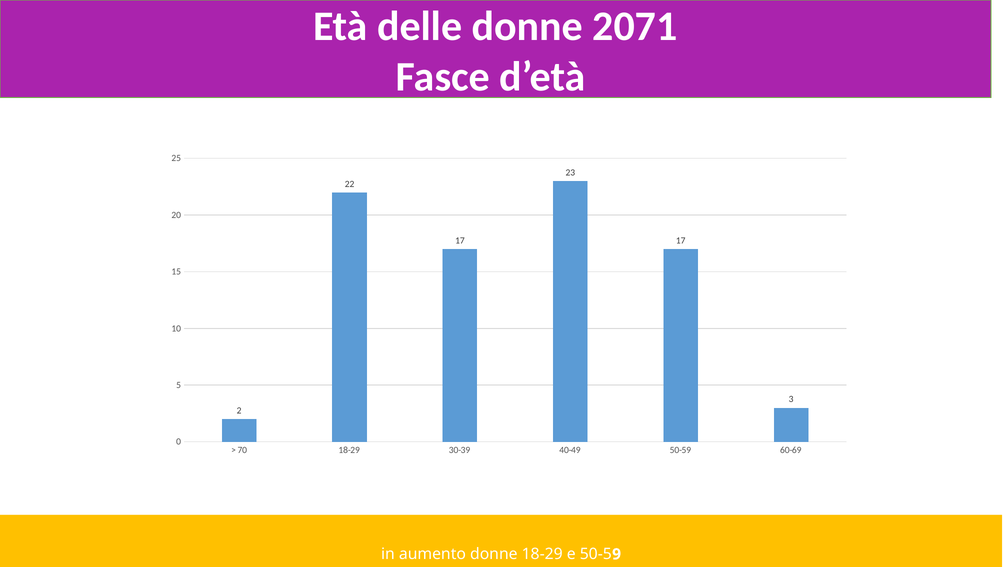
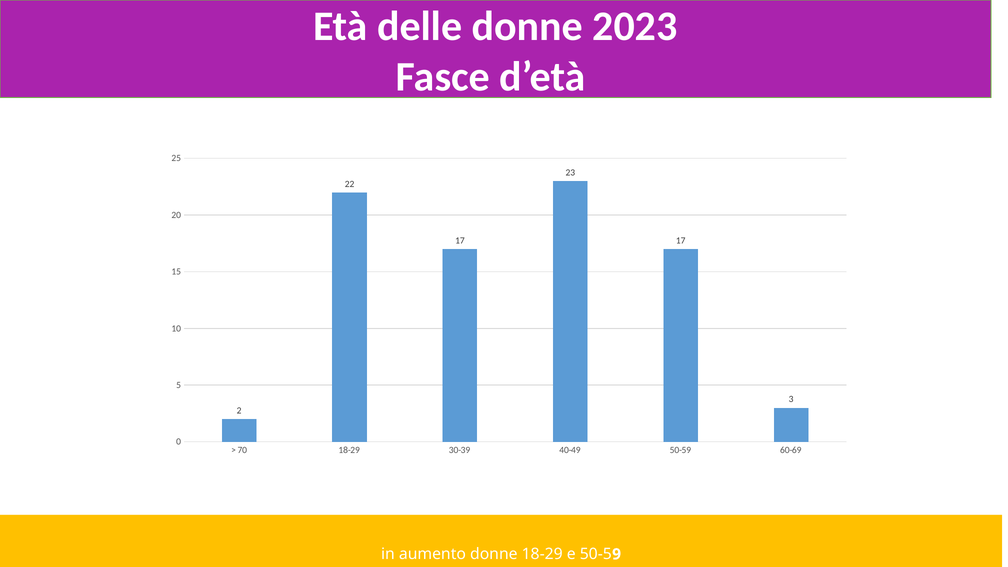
2071: 2071 -> 2023
